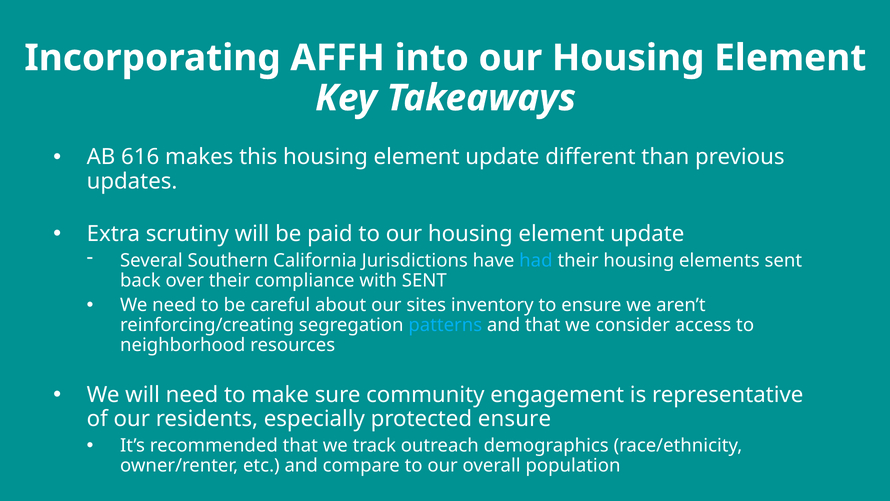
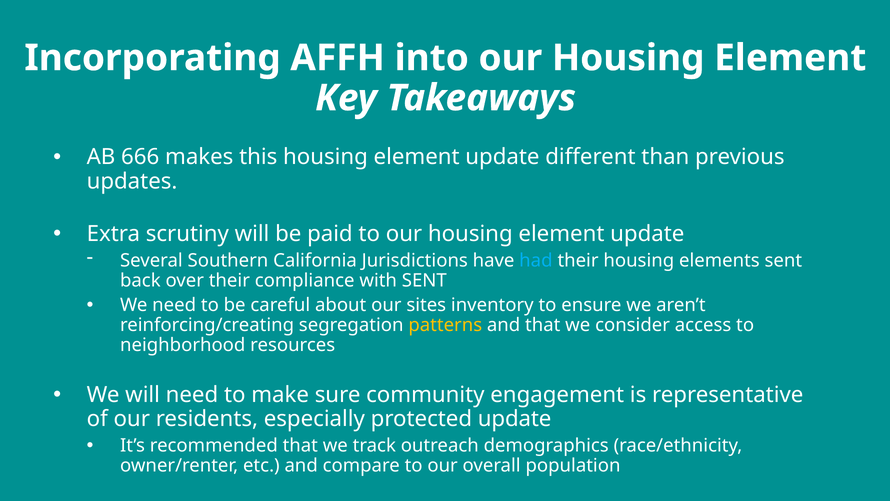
616: 616 -> 666
patterns colour: light blue -> yellow
protected ensure: ensure -> update
